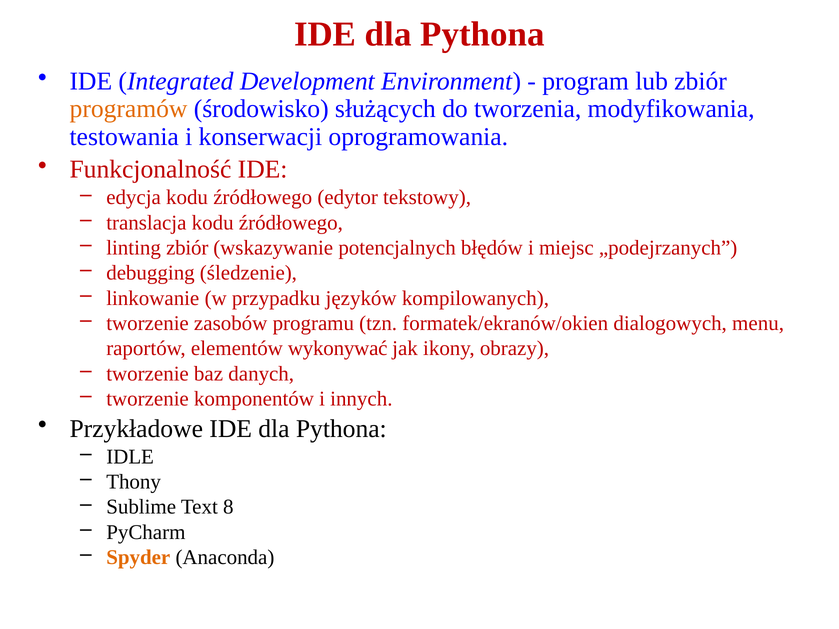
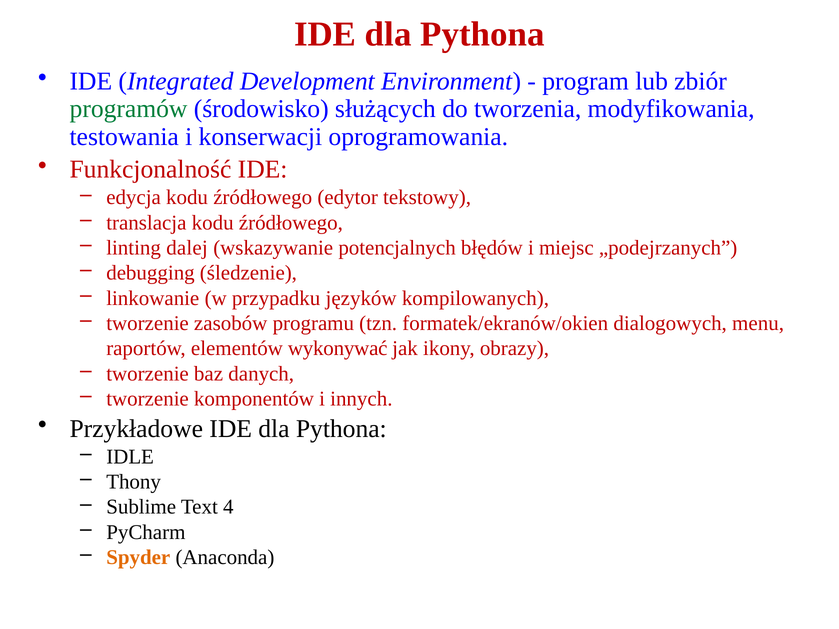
programów colour: orange -> green
linting zbiór: zbiór -> dalej
8: 8 -> 4
